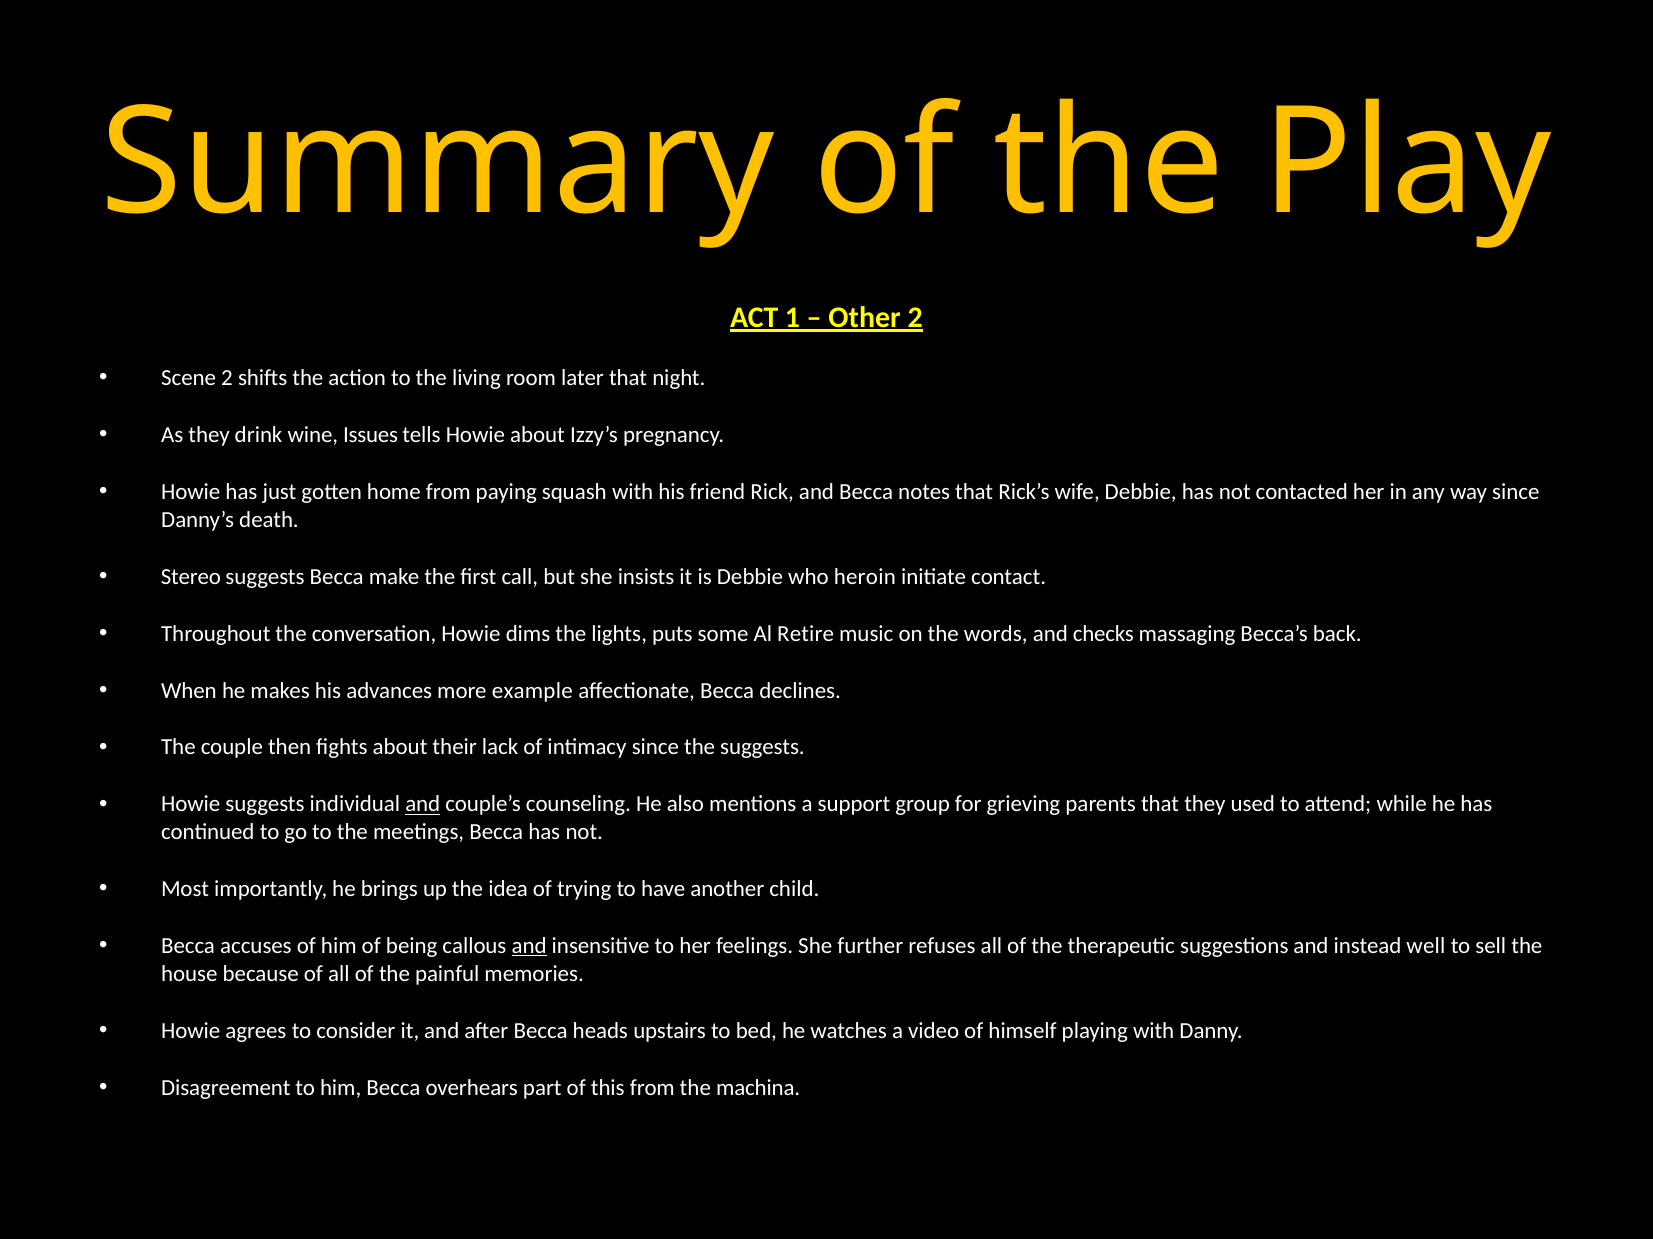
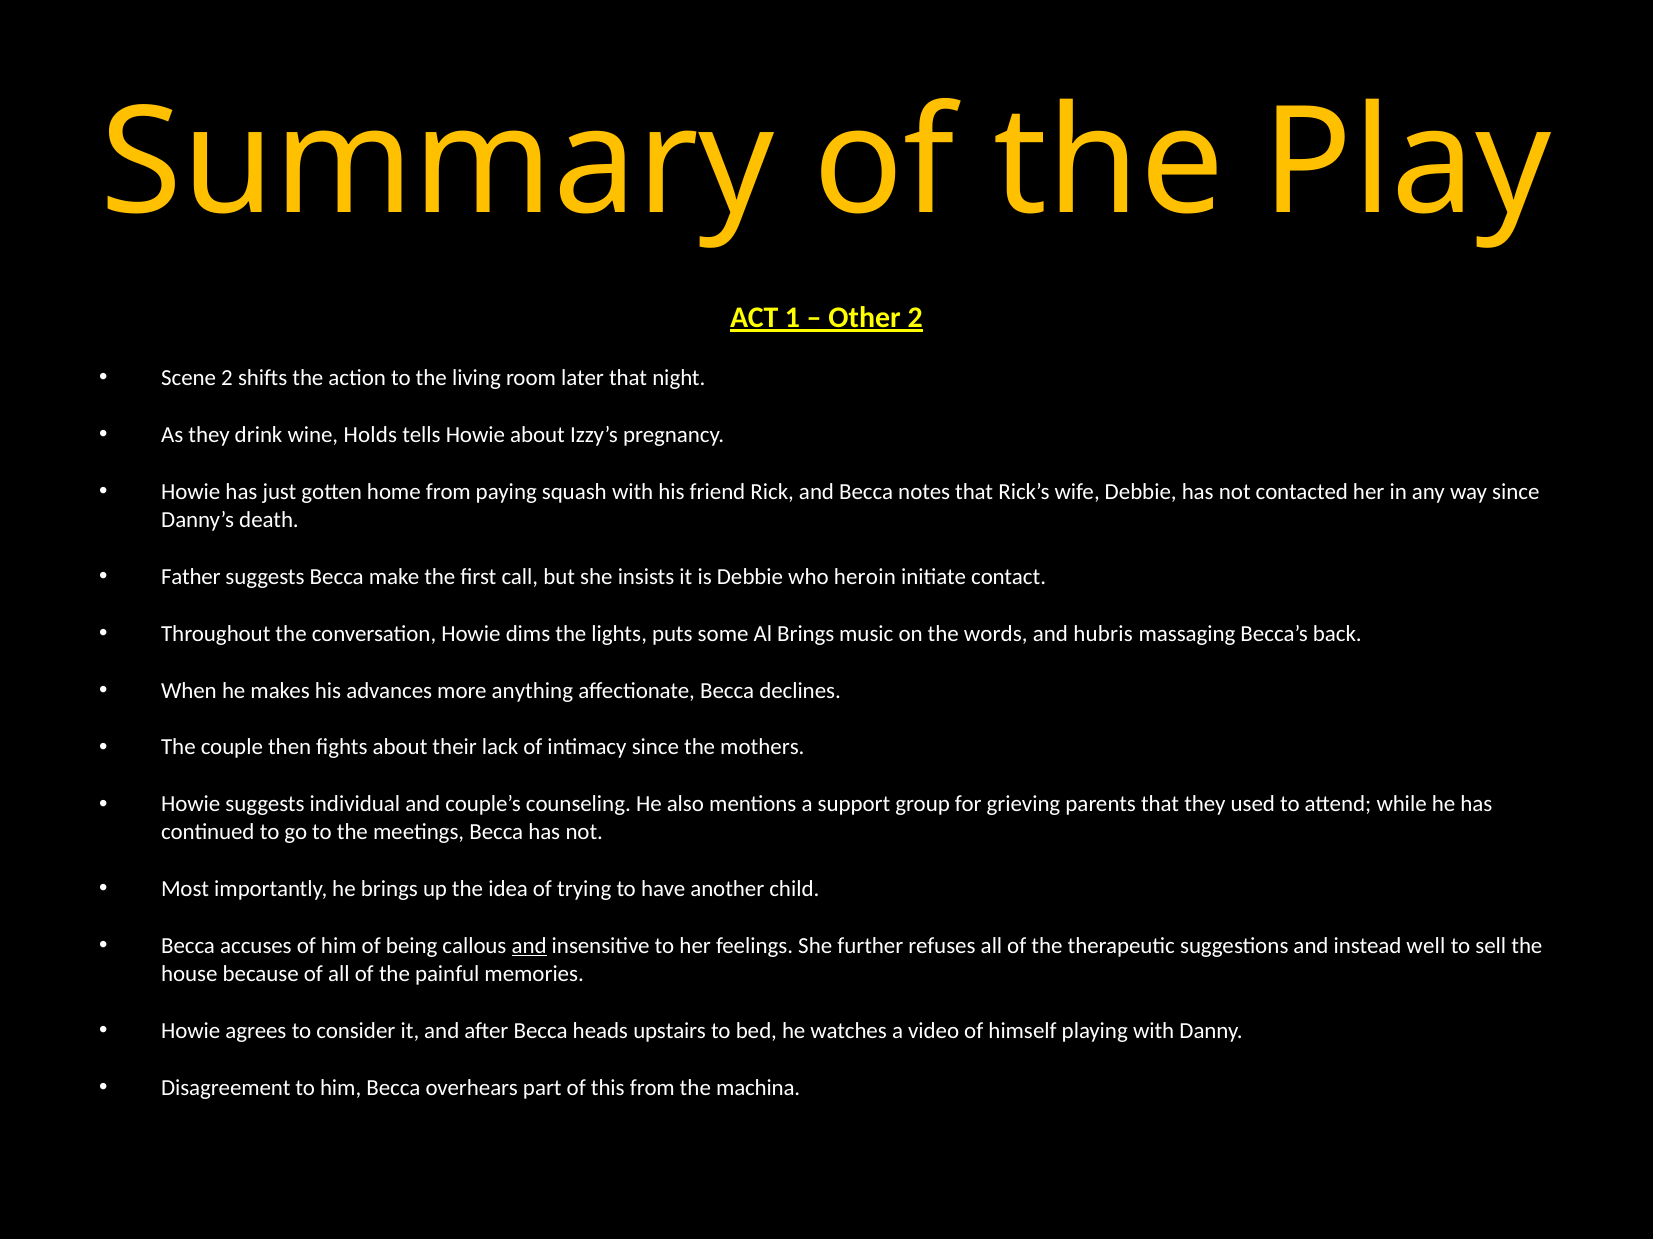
Issues: Issues -> Holds
Stereo: Stereo -> Father
Al Retire: Retire -> Brings
checks: checks -> hubris
example: example -> anything
the suggests: suggests -> mothers
and at (423, 805) underline: present -> none
